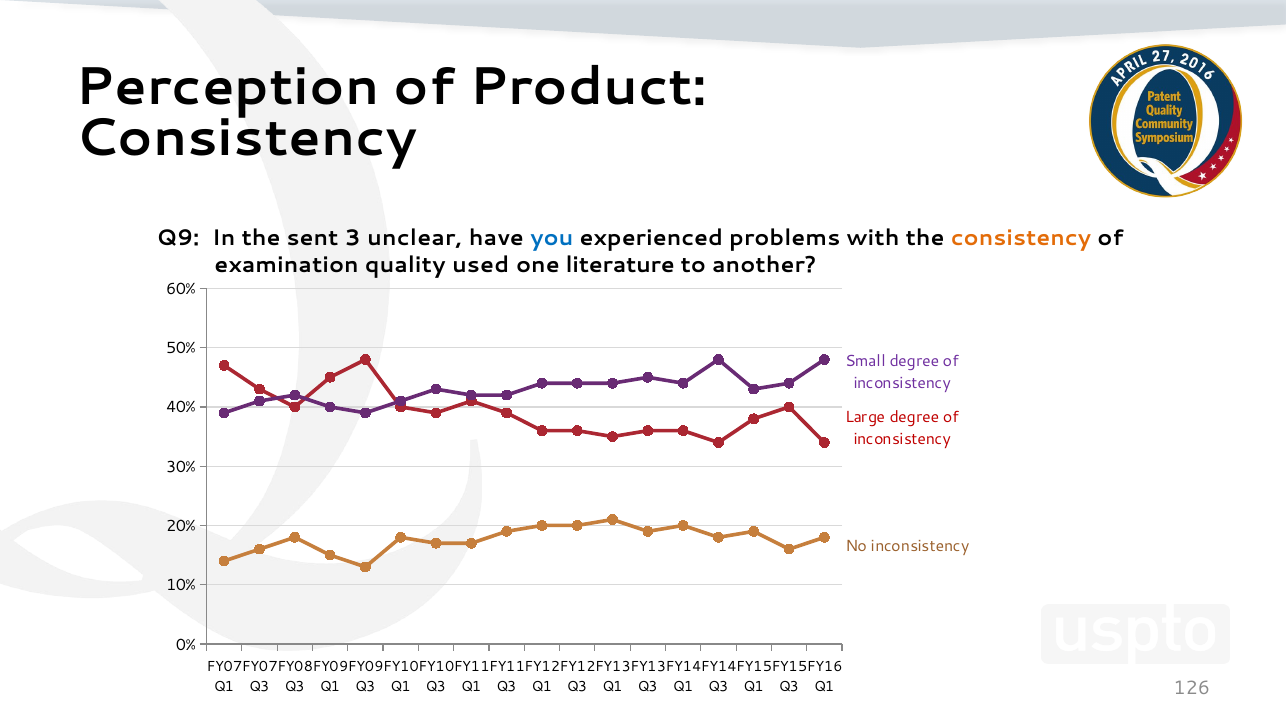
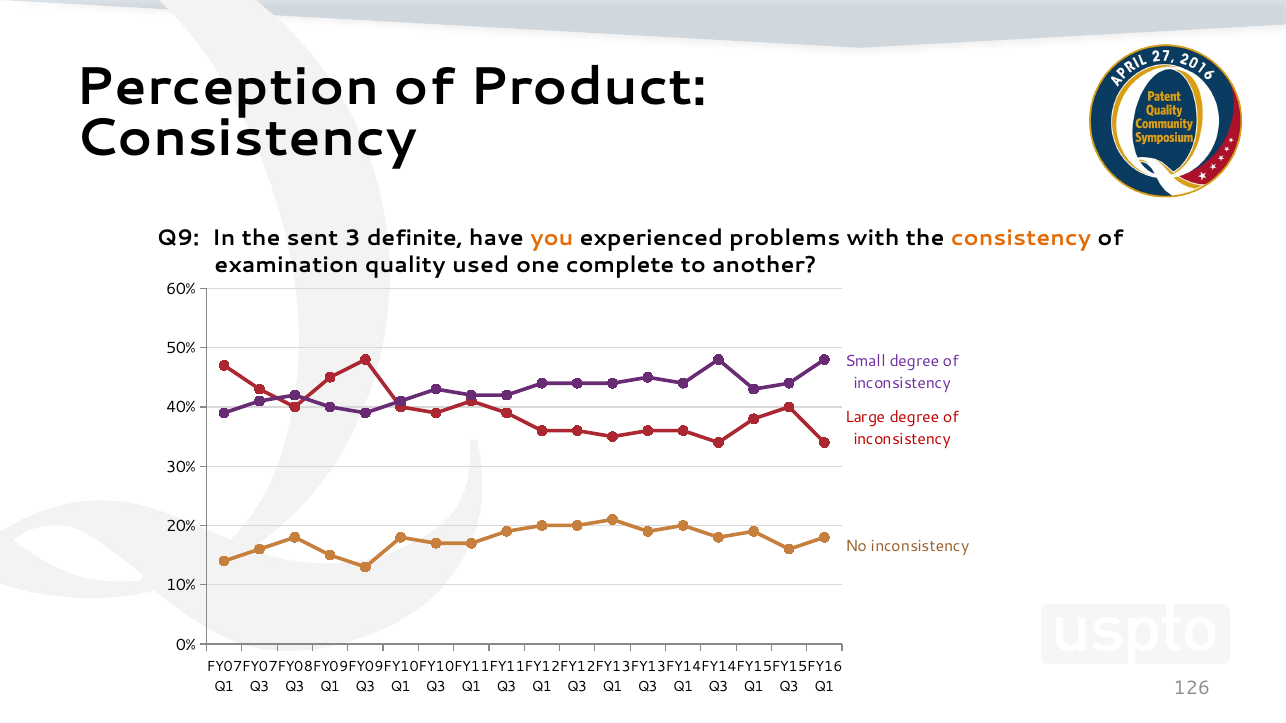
unclear: unclear -> definite
you colour: blue -> orange
literature: literature -> complete
